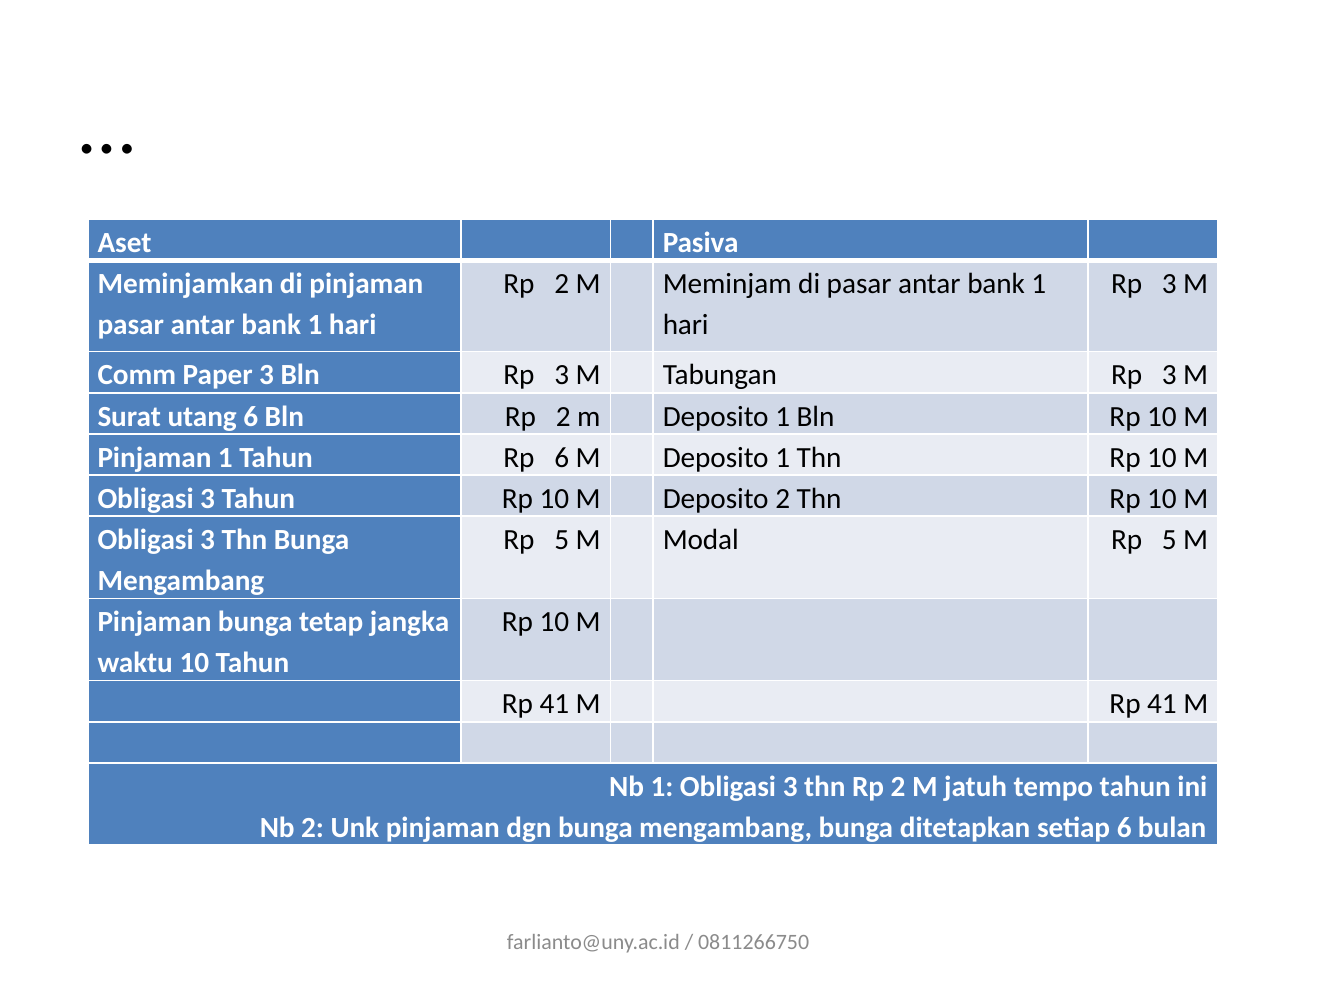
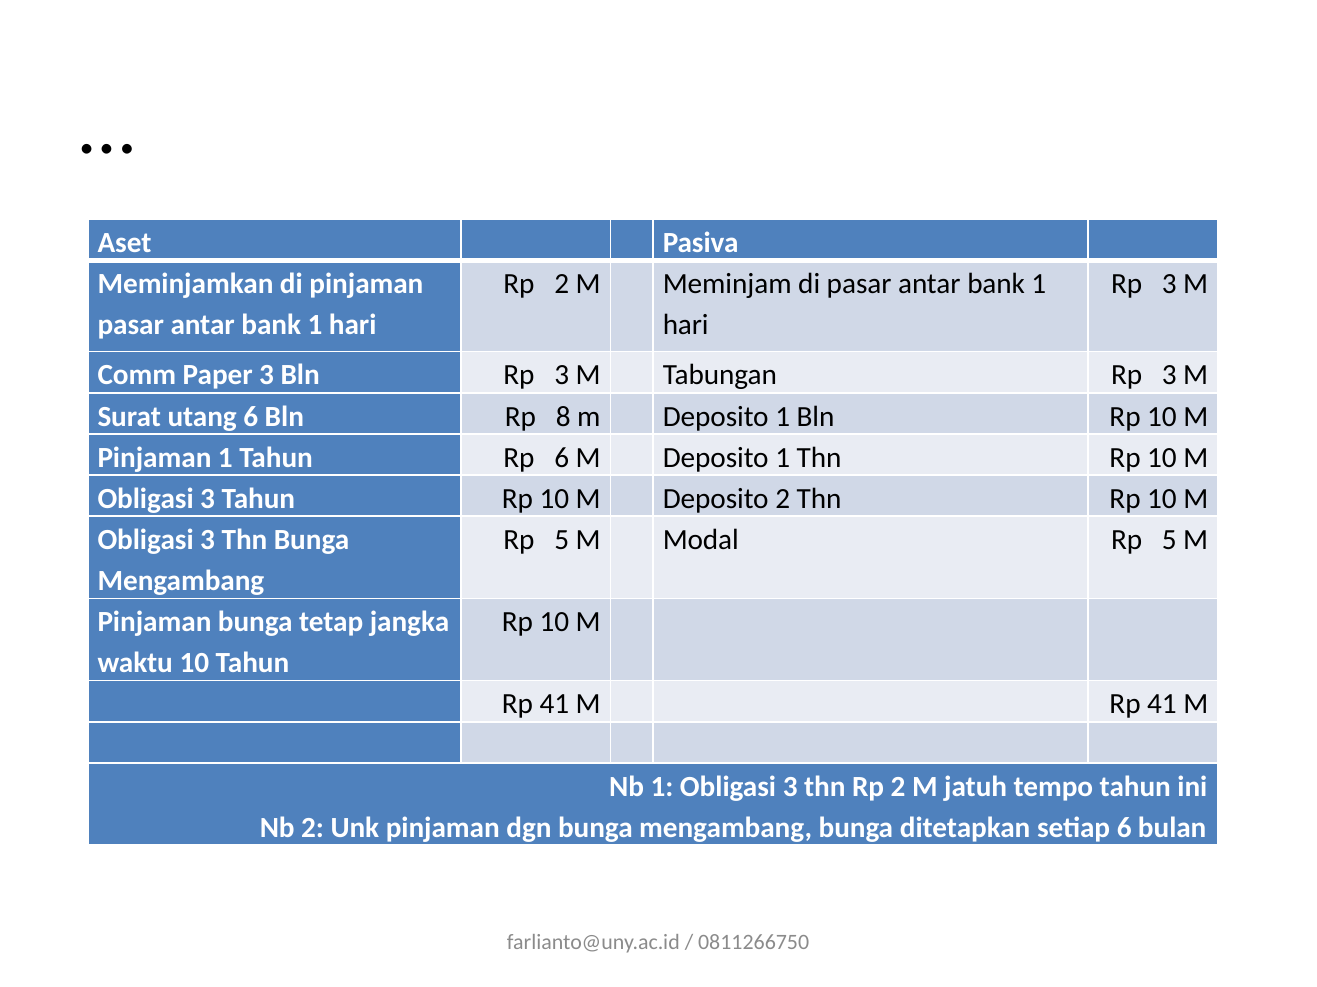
Bln Rp 2: 2 -> 8
